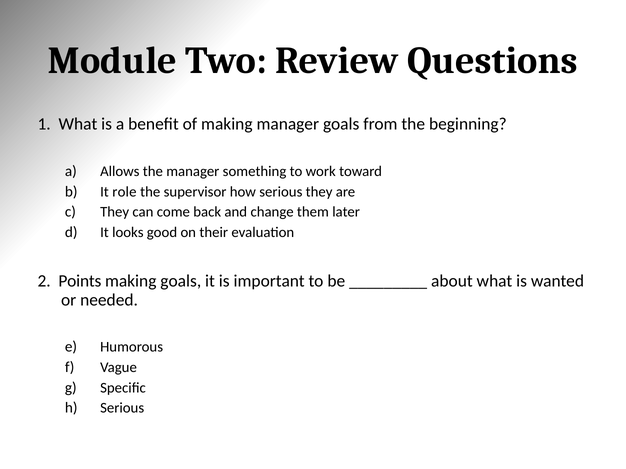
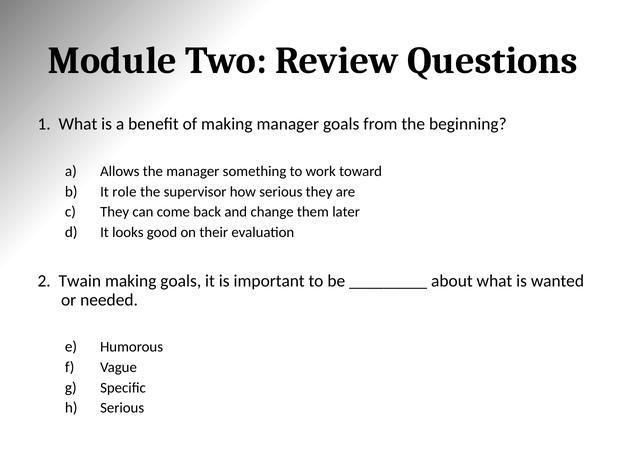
Points: Points -> Twain
